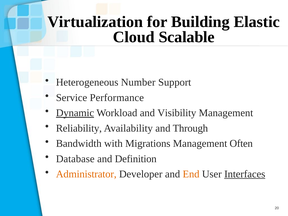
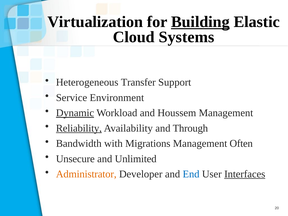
Building underline: none -> present
Scalable: Scalable -> Systems
Number: Number -> Transfer
Performance: Performance -> Environment
Visibility: Visibility -> Houssem
Reliability underline: none -> present
Database: Database -> Unsecure
Definition: Definition -> Unlimited
End colour: orange -> blue
